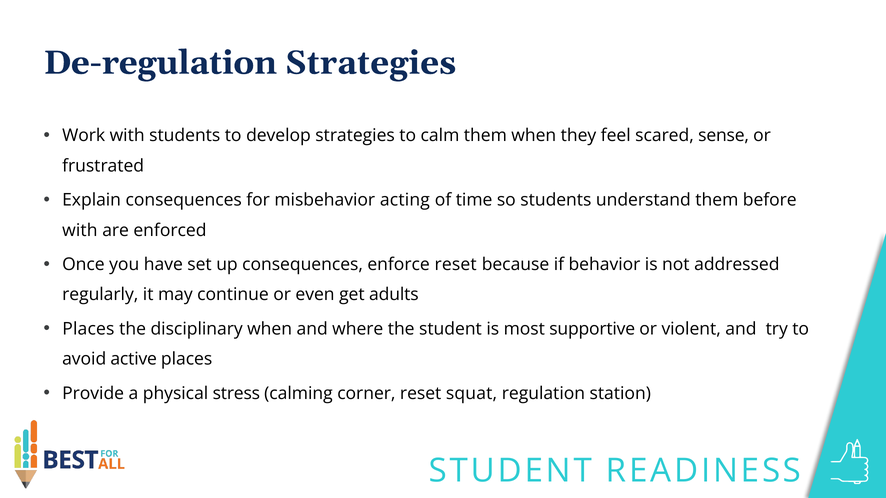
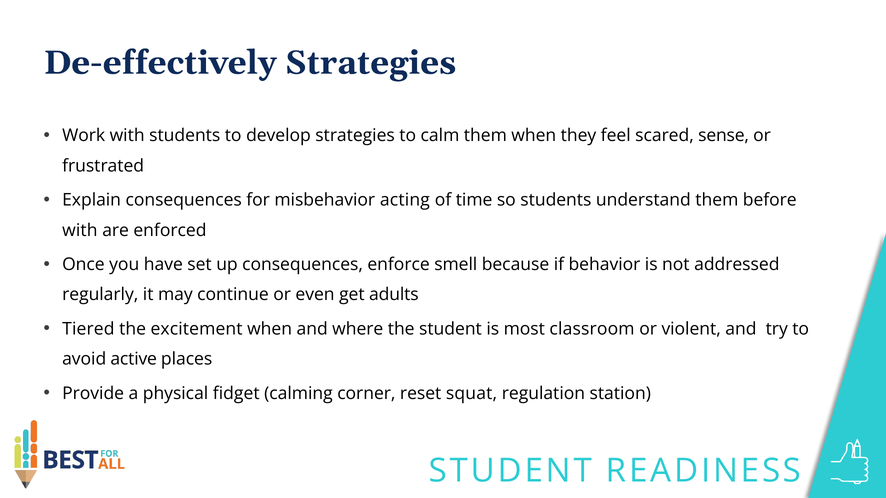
De-regulation: De-regulation -> De-effectively
enforce reset: reset -> smell
Places at (88, 329): Places -> Tiered
disciplinary: disciplinary -> excitement
supportive: supportive -> classroom
stress: stress -> fidget
